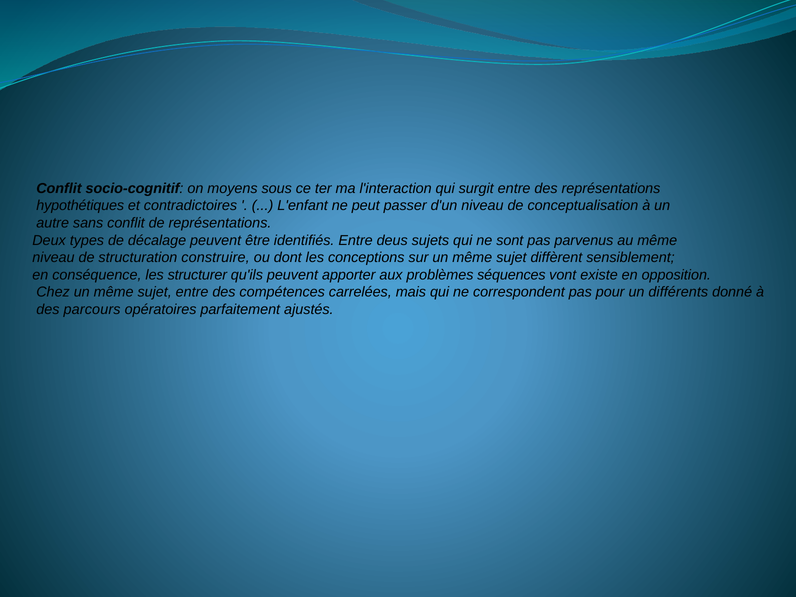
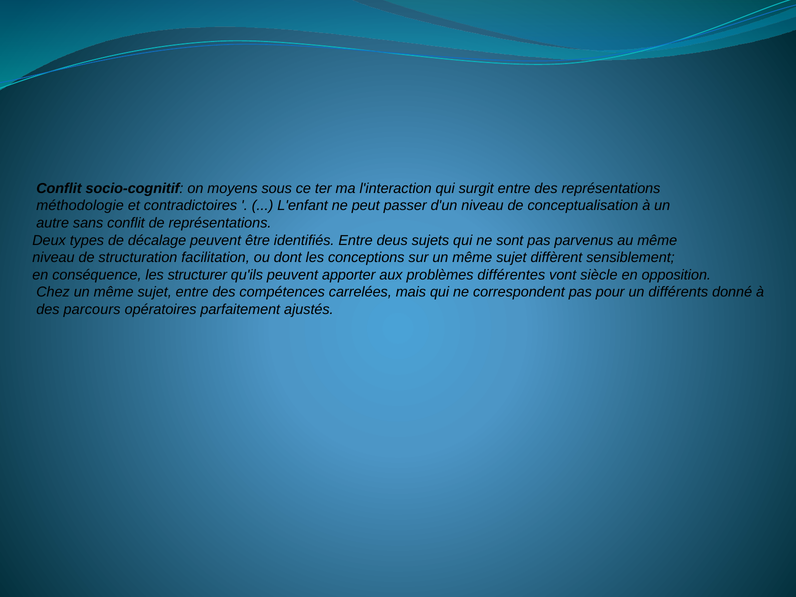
hypothétiques: hypothétiques -> méthodologie
construire: construire -> facilitation
séquences: séquences -> différentes
existe: existe -> siècle
